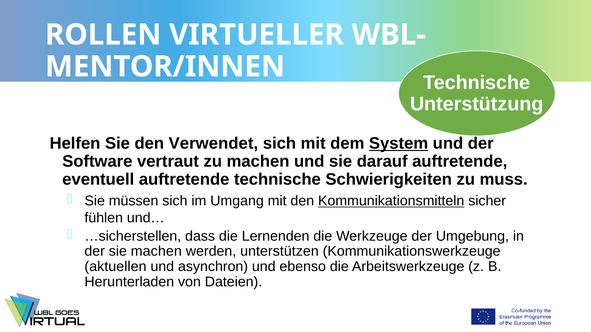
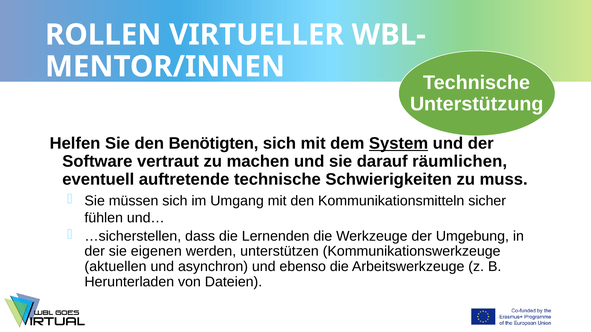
Verwendet: Verwendet -> Benötigten
darauf auftretende: auftretende -> räumlichen
Kommunikationsmitteln underline: present -> none
sie machen: machen -> eigenen
